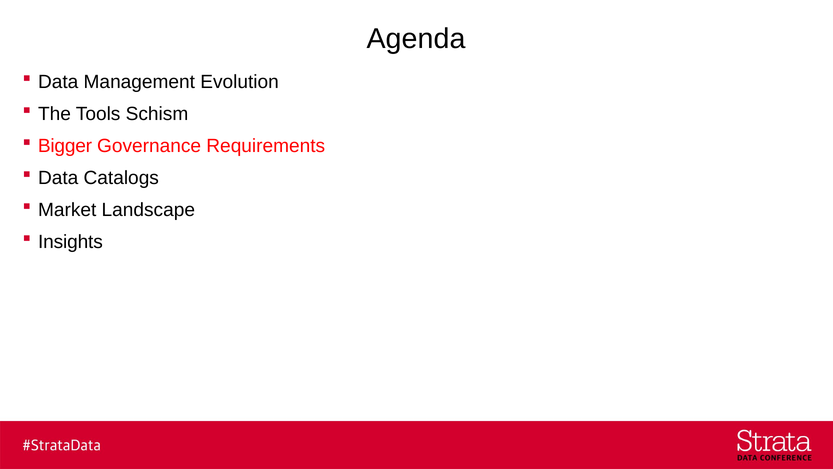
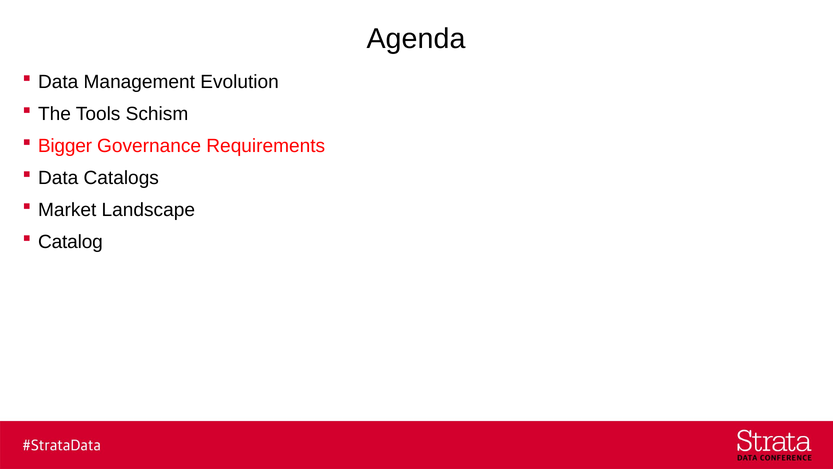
Insights: Insights -> Catalog
